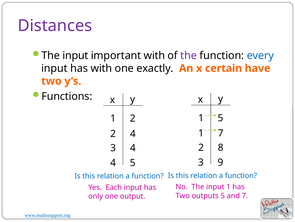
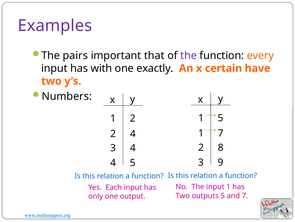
Distances: Distances -> Examples
input at (75, 55): input -> pairs
important with: with -> that
every colour: blue -> orange
Functions: Functions -> Numbers
